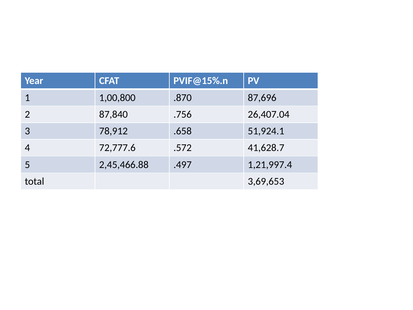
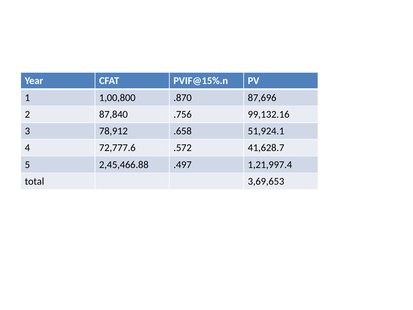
26,407.04: 26,407.04 -> 99,132.16
